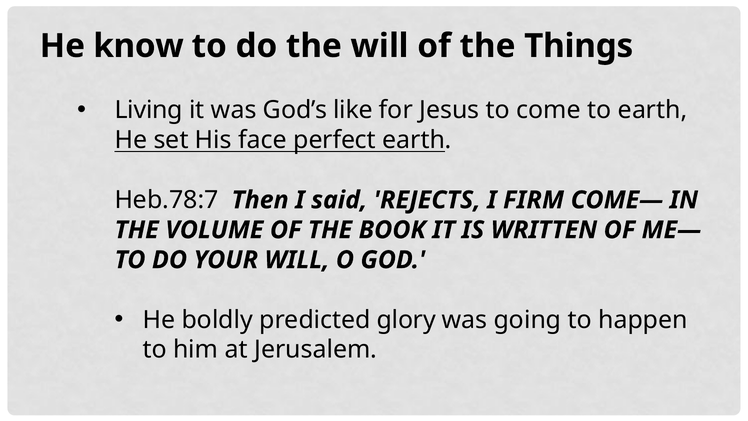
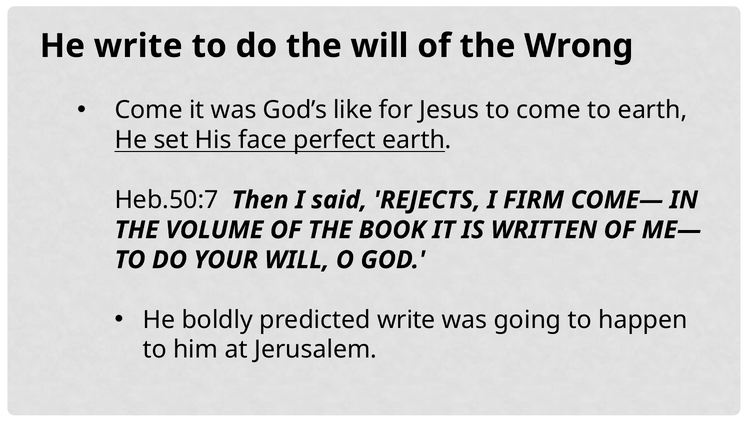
He know: know -> write
Things: Things -> Wrong
Living at (149, 110): Living -> Come
Heb.78:7: Heb.78:7 -> Heb.50:7
predicted glory: glory -> write
